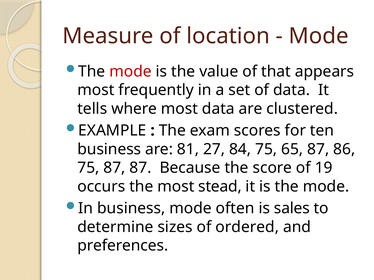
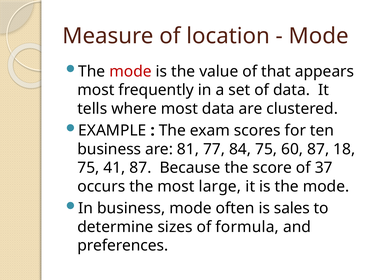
27: 27 -> 77
65: 65 -> 60
86: 86 -> 18
75 87: 87 -> 41
19: 19 -> 37
stead: stead -> large
ordered: ordered -> formula
